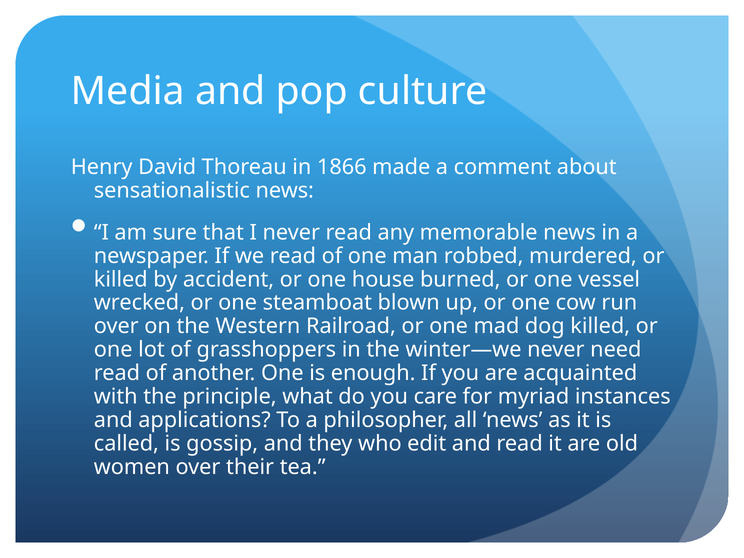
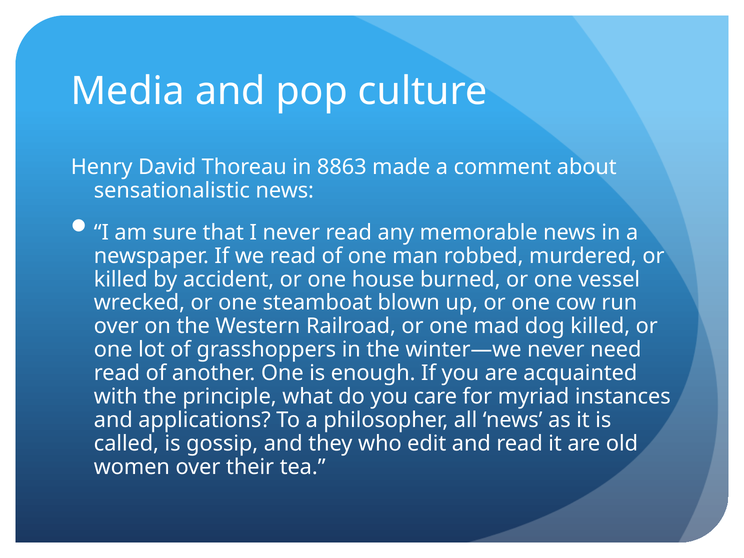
1866: 1866 -> 8863
